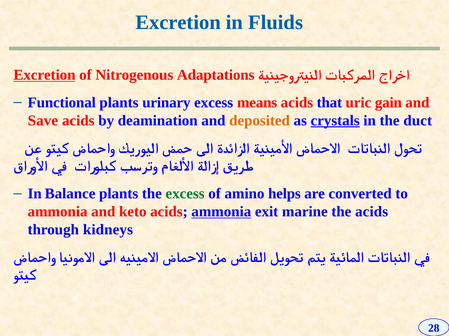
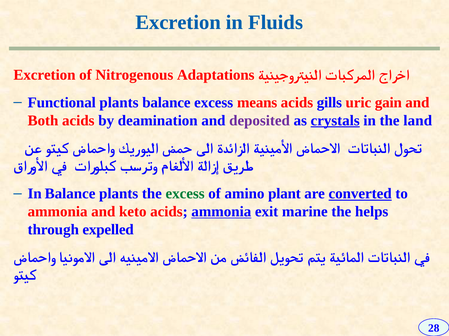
Excretion at (44, 75) underline: present -> none
plants urinary: urinary -> balance
that: that -> gills
Save: Save -> Both
deposited colour: orange -> purple
duct: duct -> land
helps: helps -> plant
converted underline: none -> present
the acids: acids -> helps
kidneys: kidneys -> expelled
